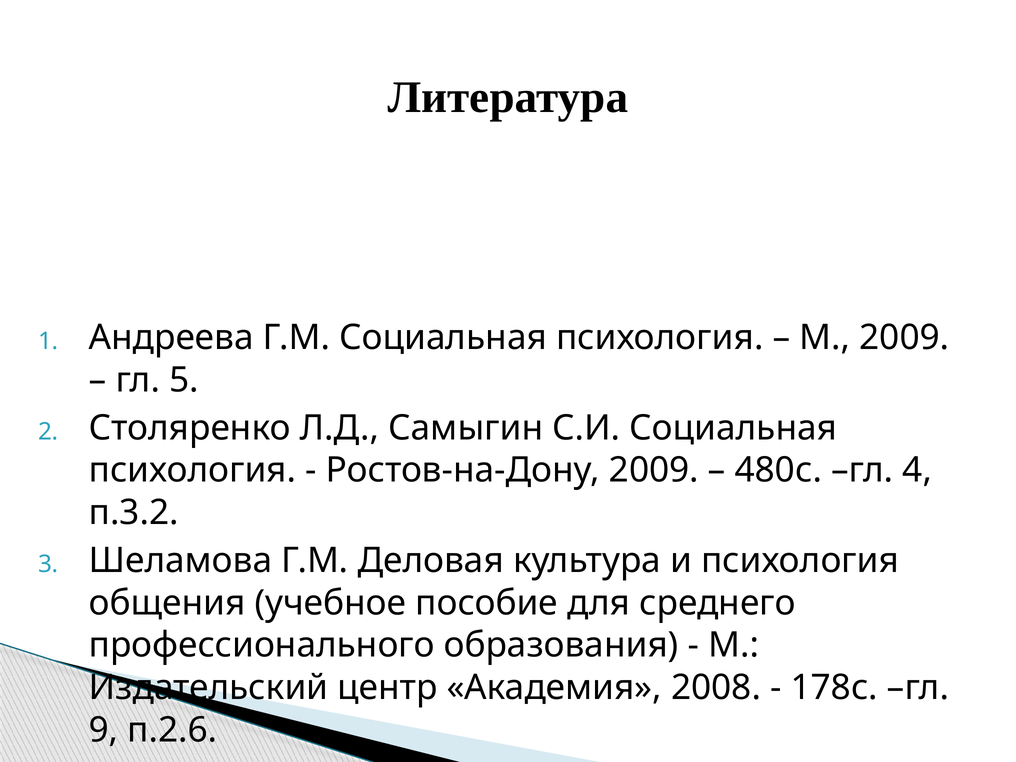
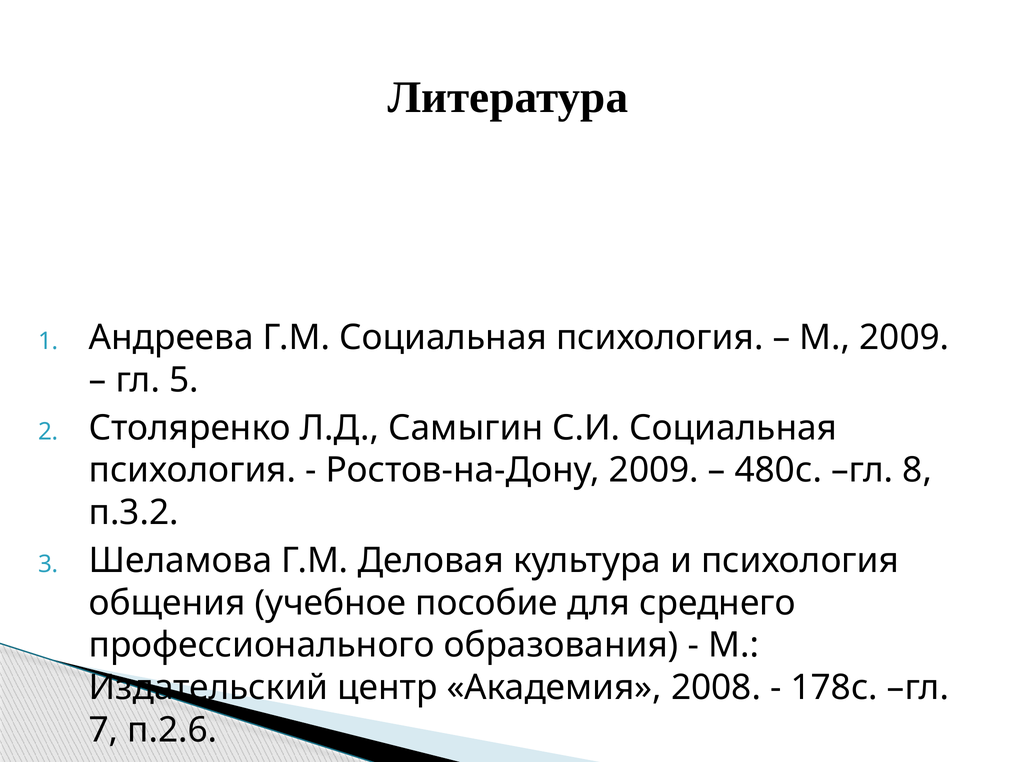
4: 4 -> 8
9: 9 -> 7
